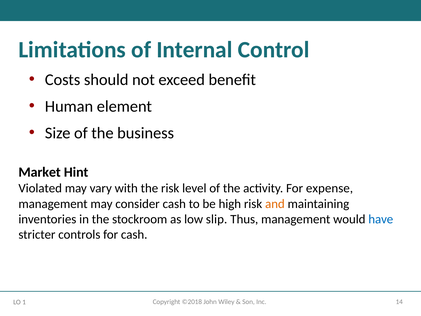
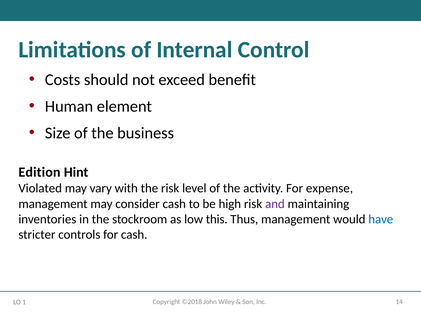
Market: Market -> Edition
and colour: orange -> purple
slip: slip -> this
